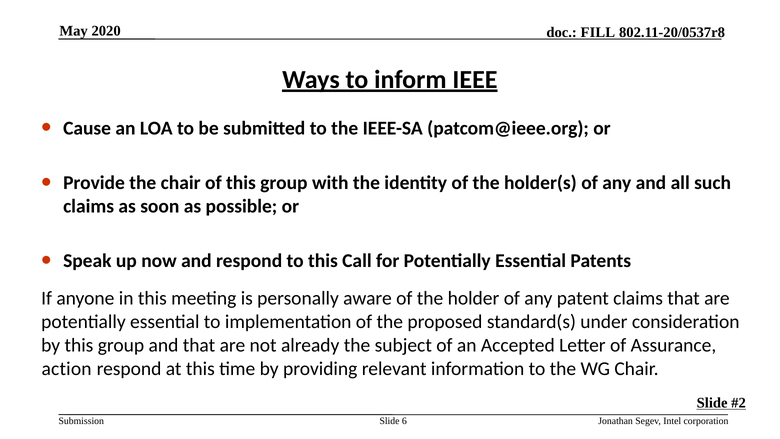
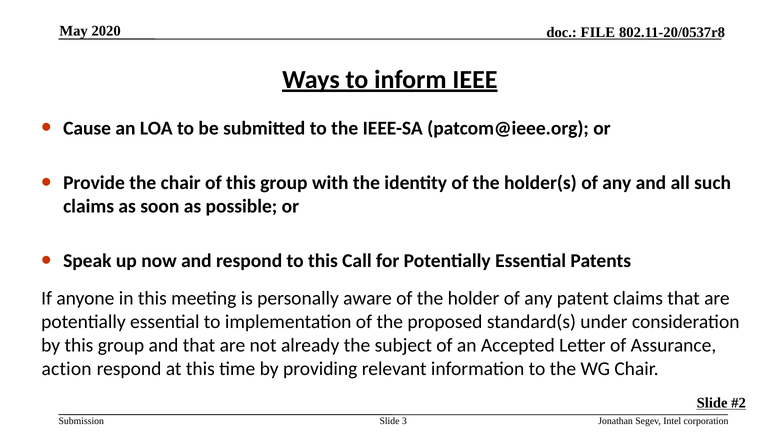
FILL: FILL -> FILE
6: 6 -> 3
